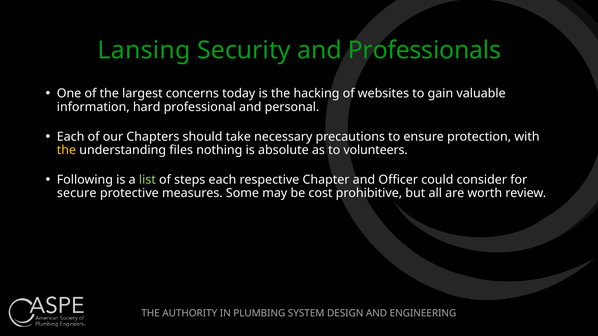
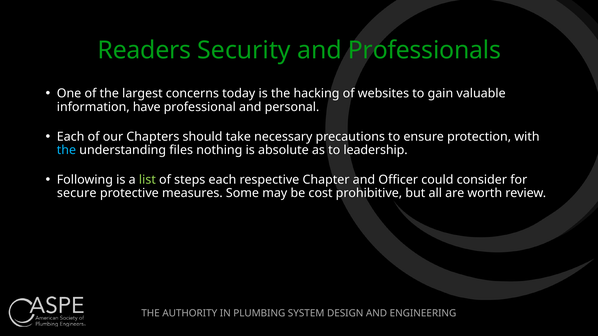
Lansing: Lansing -> Readers
hard: hard -> have
the at (66, 150) colour: yellow -> light blue
volunteers: volunteers -> leadership
